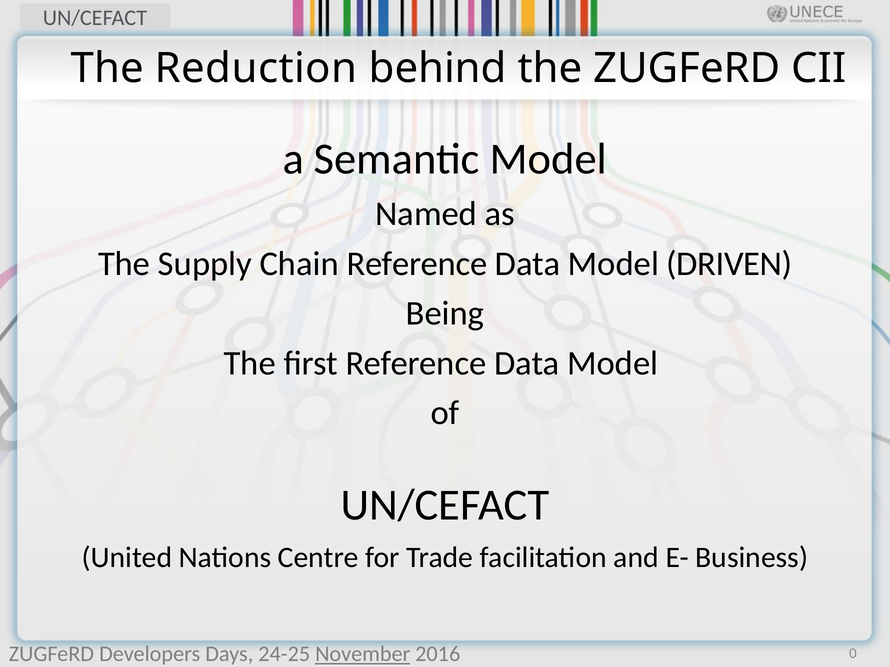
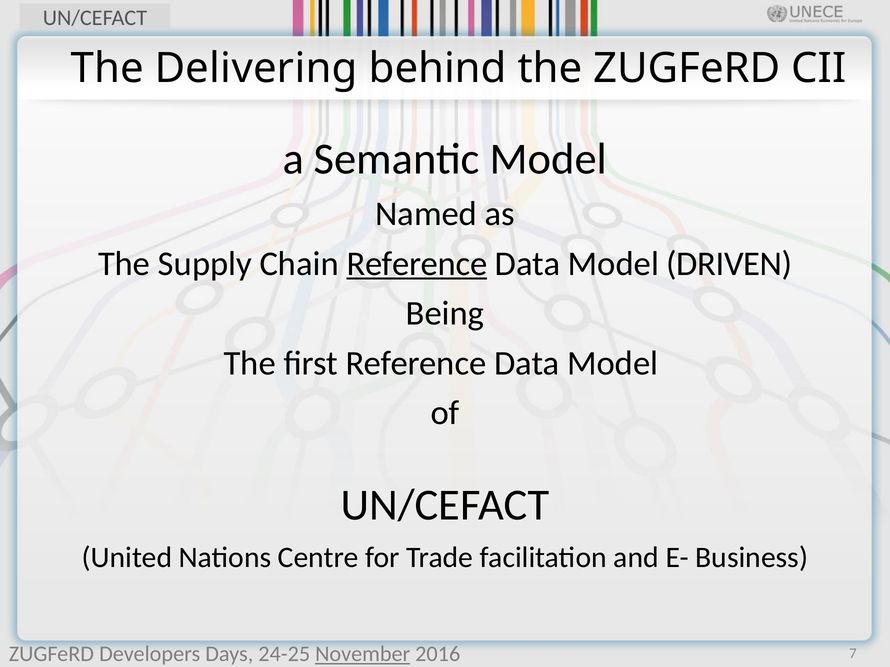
Reduction: Reduction -> Delivering
Reference at (417, 264) underline: none -> present
0: 0 -> 7
